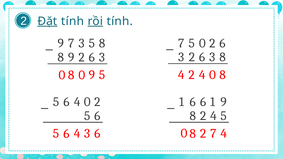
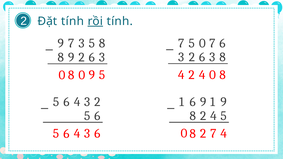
Đặt underline: present -> none
0 2: 2 -> 7
4 0: 0 -> 3
6 at (203, 102): 6 -> 9
